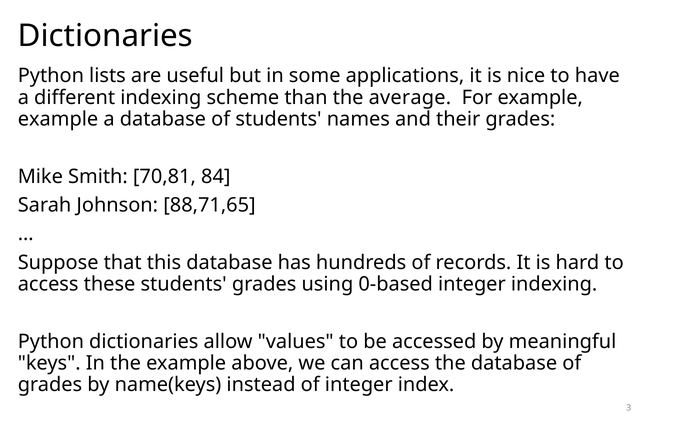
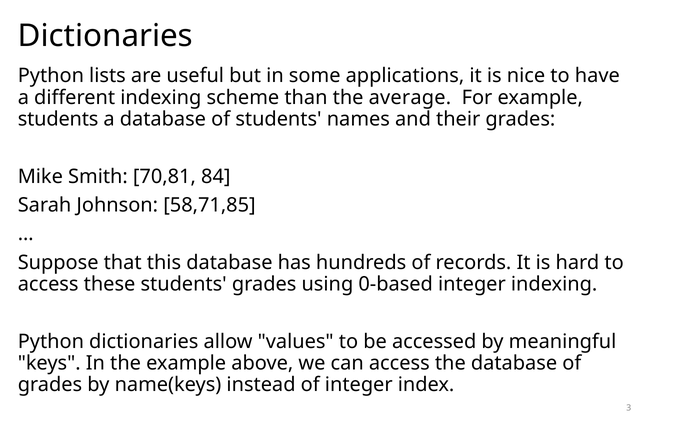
example at (58, 119): example -> students
88,71,65: 88,71,65 -> 58,71,85
